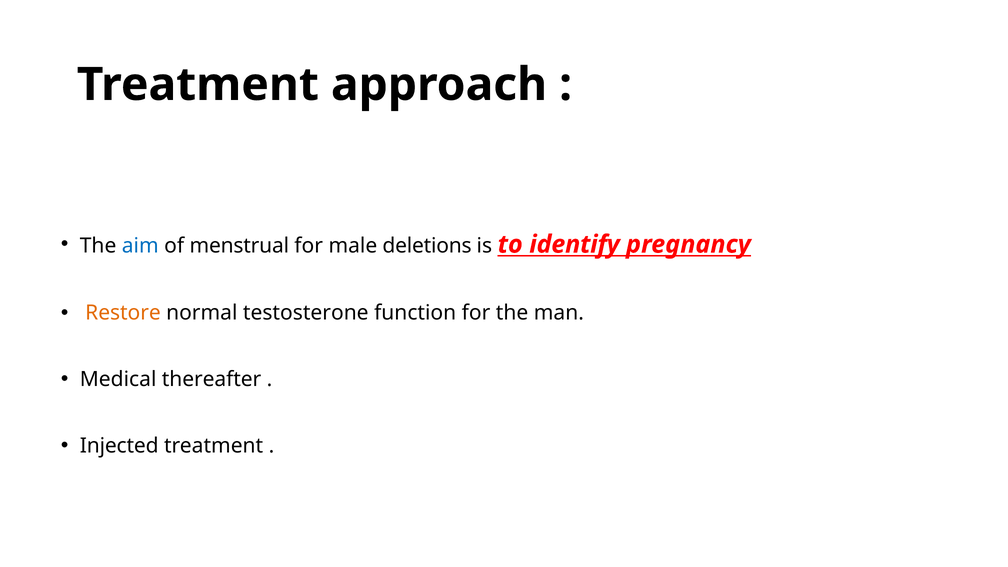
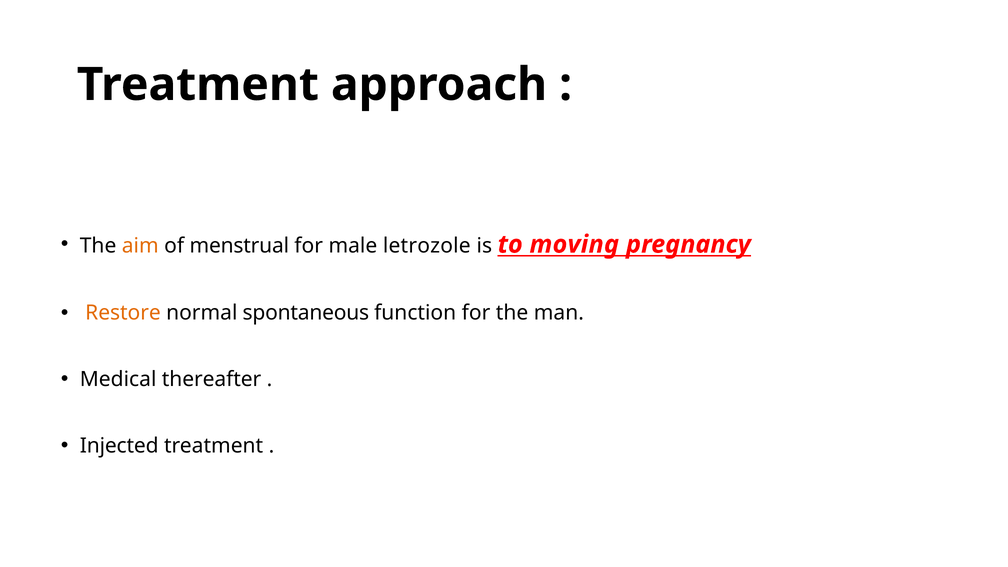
aim colour: blue -> orange
deletions: deletions -> letrozole
identify: identify -> moving
testosterone: testosterone -> spontaneous
